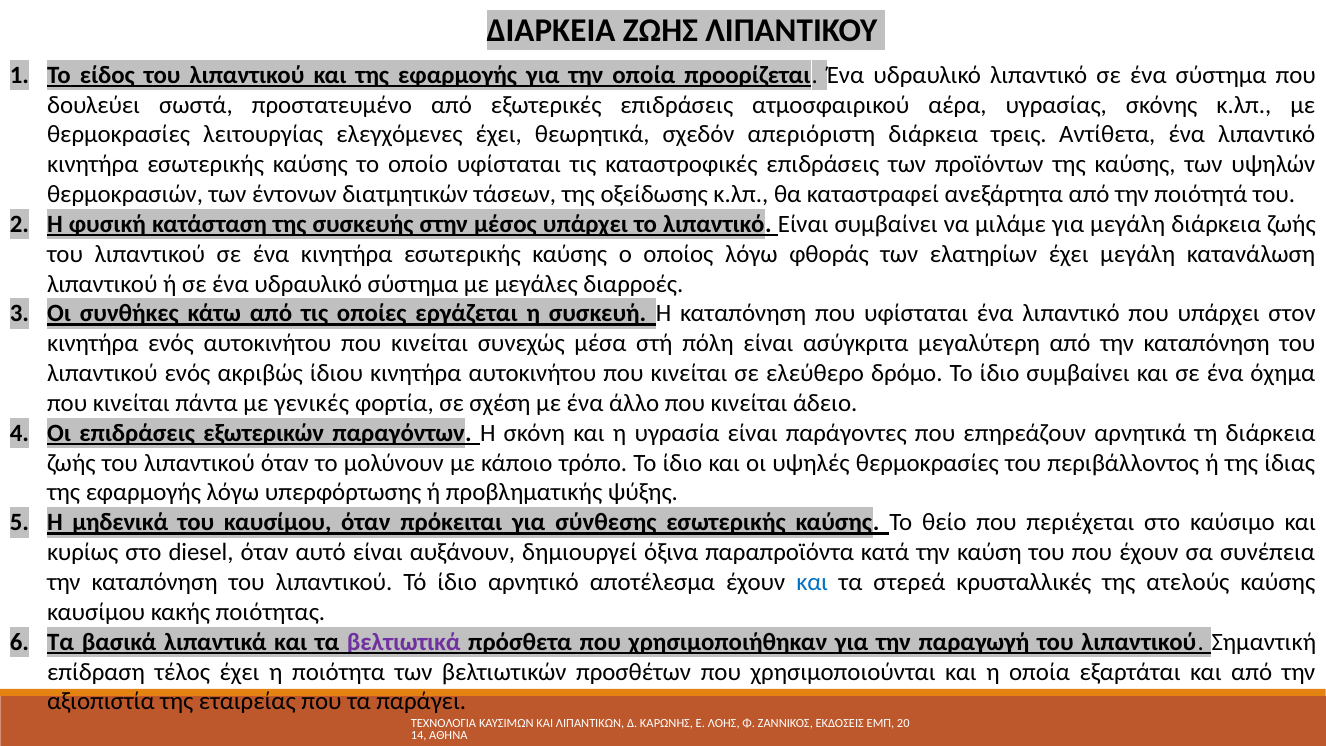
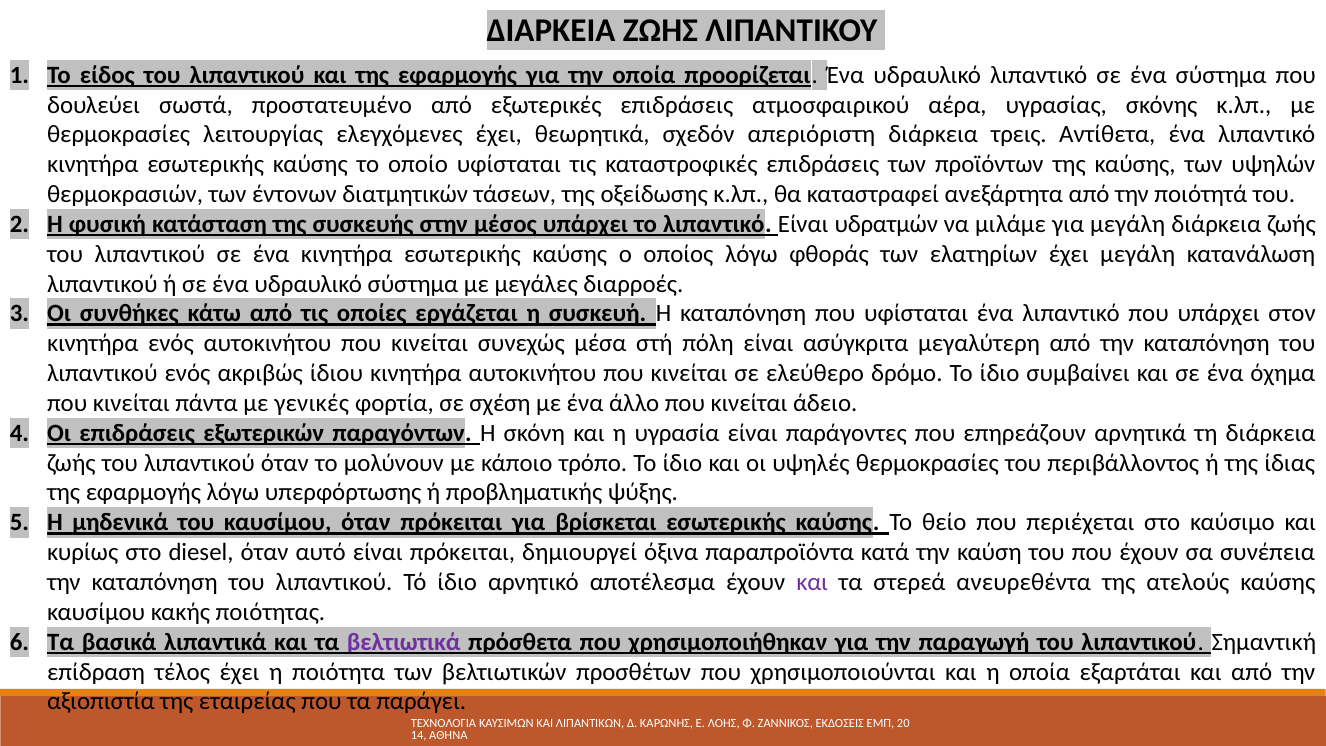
Είναι συμβαίνει: συμβαίνει -> υδρατμών
σύνθεσης: σύνθεσης -> βρίσκεται
είναι αυξάνουν: αυξάνουν -> πρόκειται
και at (812, 582) colour: blue -> purple
κρυσταλλικές: κρυσταλλικές -> ανευρεθέντα
